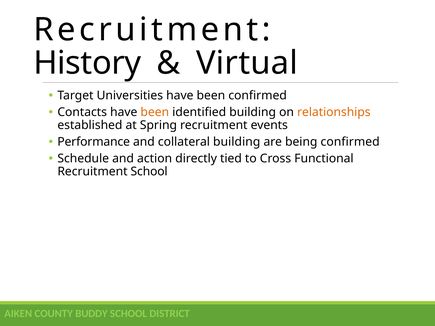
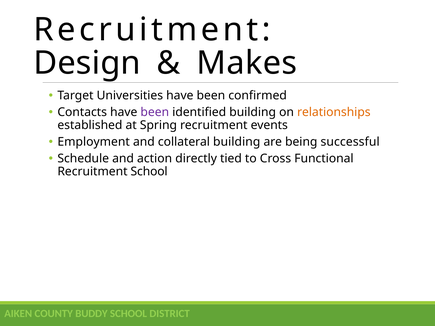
History: History -> Design
Virtual: Virtual -> Makes
been at (155, 112) colour: orange -> purple
Performance: Performance -> Employment
being confirmed: confirmed -> successful
